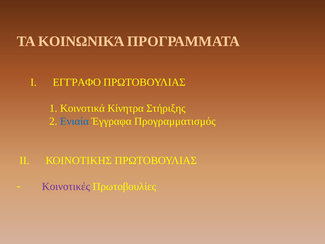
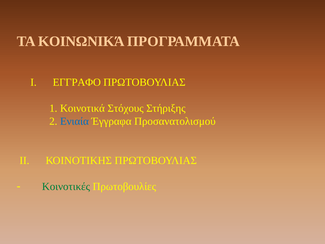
Κίνητρα: Κίνητρα -> Στόχους
Προγραμματισμός: Προγραμματισμός -> Προσανατολισμού
Κοινοτικές colour: purple -> green
